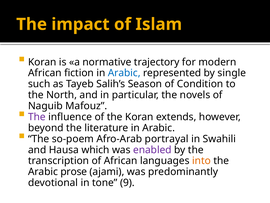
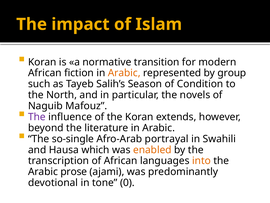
trajectory: trajectory -> transition
Arabic at (124, 73) colour: blue -> orange
single: single -> group
so-poem: so-poem -> so-single
enabled colour: purple -> orange
9: 9 -> 0
